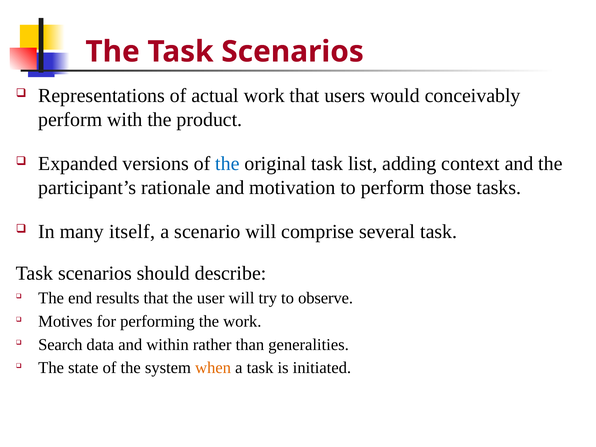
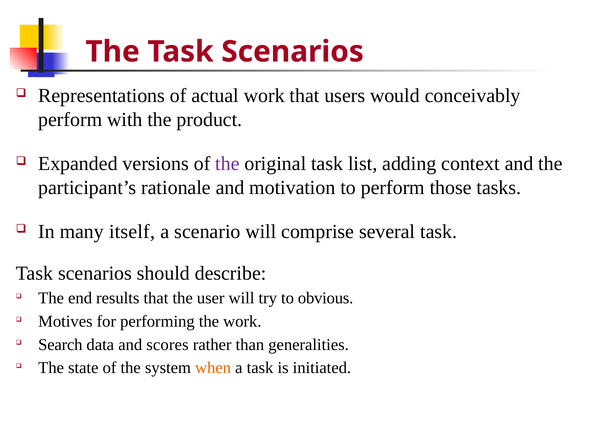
the at (227, 164) colour: blue -> purple
observe: observe -> obvious
within: within -> scores
